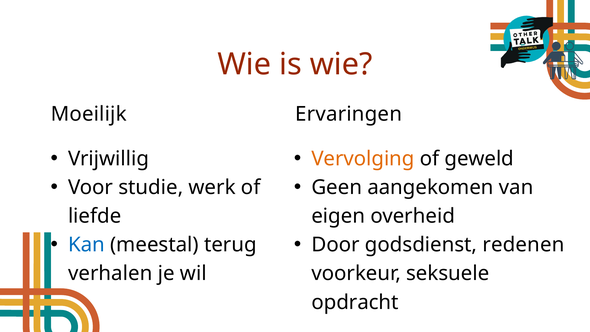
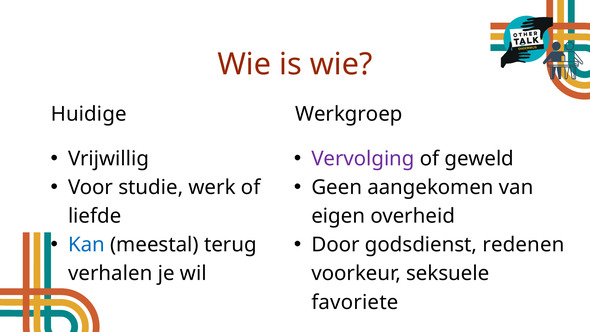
Moeilijk: Moeilijk -> Huidige
Ervaringen: Ervaringen -> Werkgroep
Vervolging colour: orange -> purple
opdracht: opdracht -> favoriete
